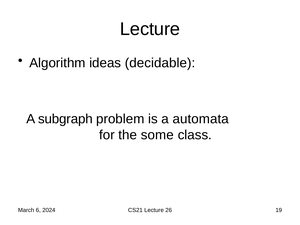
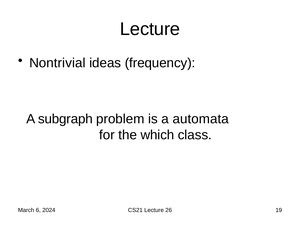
Algorithm: Algorithm -> Nontrivial
decidable: decidable -> frequency
some: some -> which
